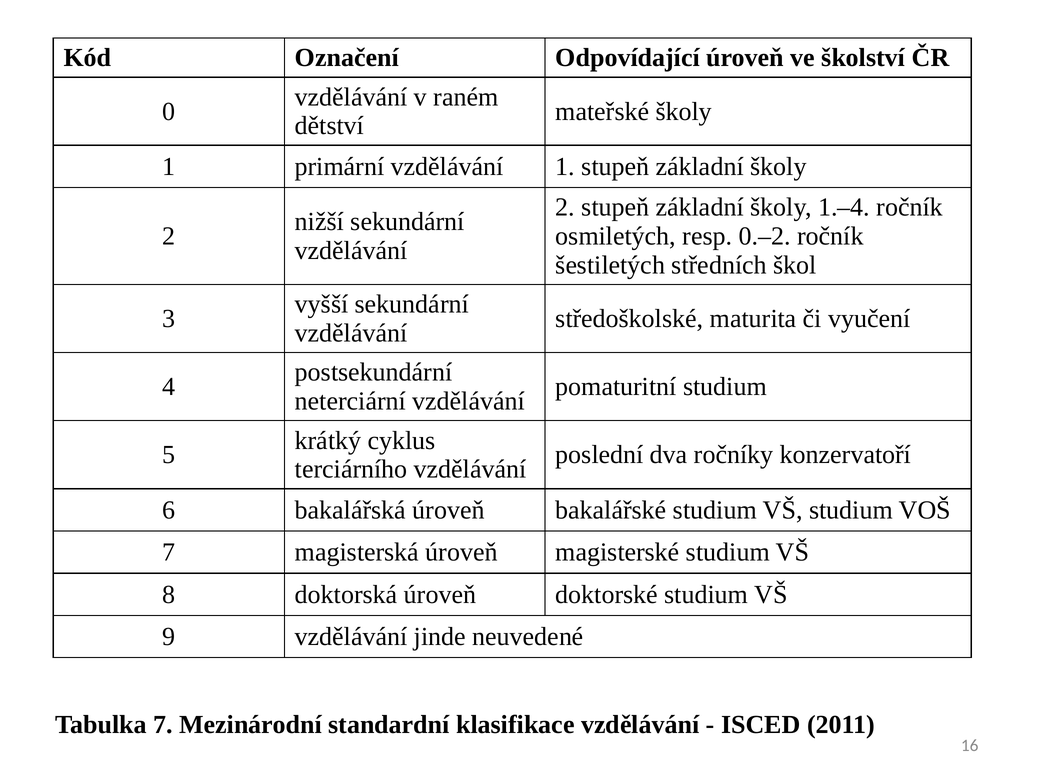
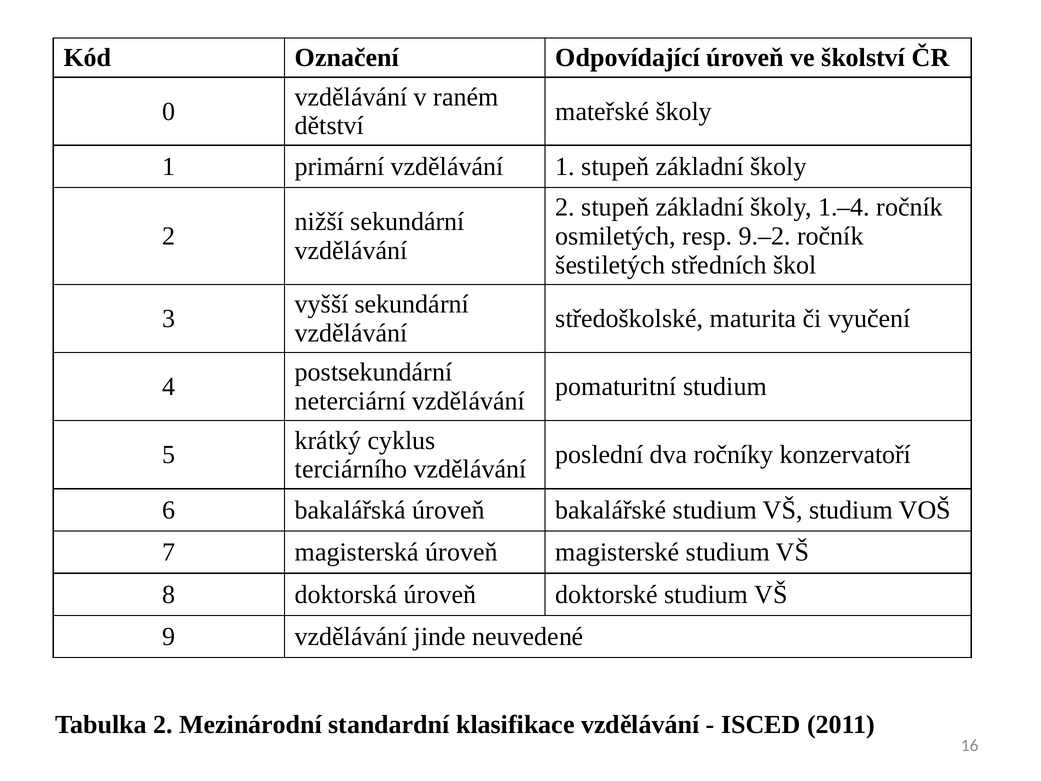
0.–2: 0.–2 -> 9.–2
Tabulka 7: 7 -> 2
